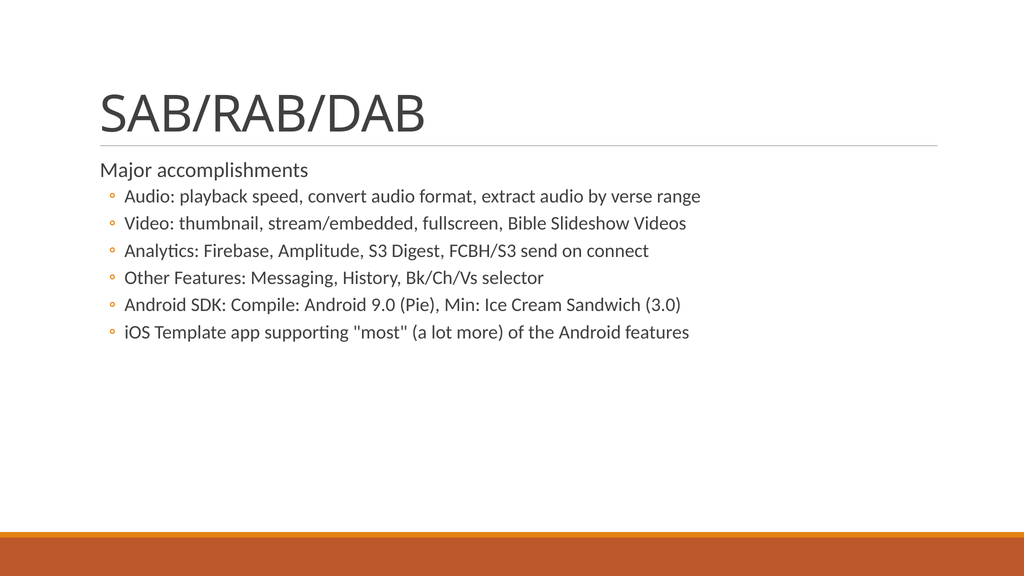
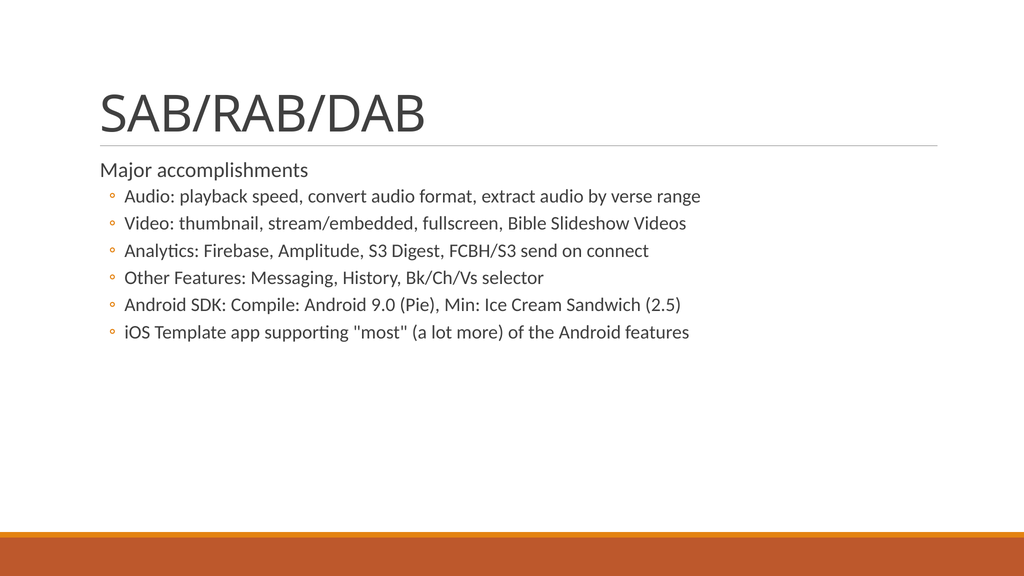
3.0: 3.0 -> 2.5
